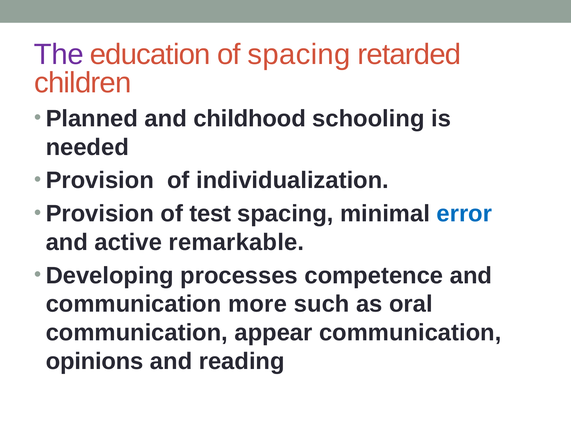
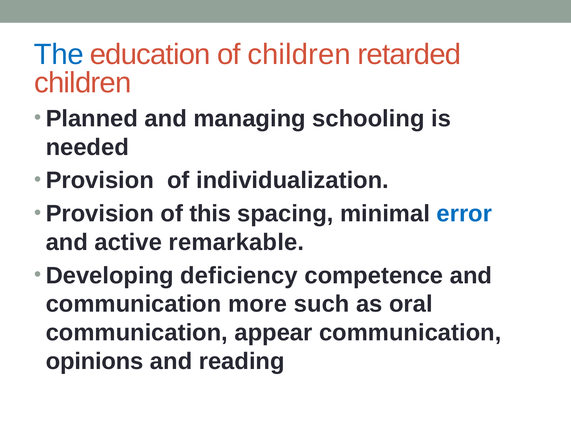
The colour: purple -> blue
of spacing: spacing -> children
childhood: childhood -> managing
test: test -> this
processes: processes -> deficiency
